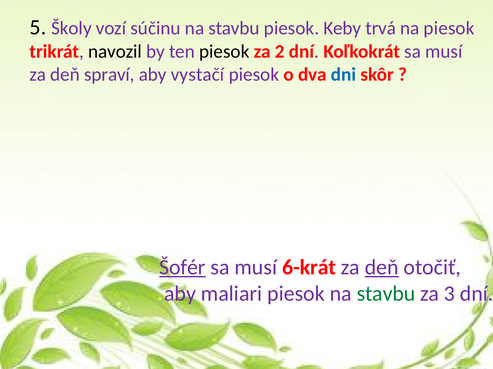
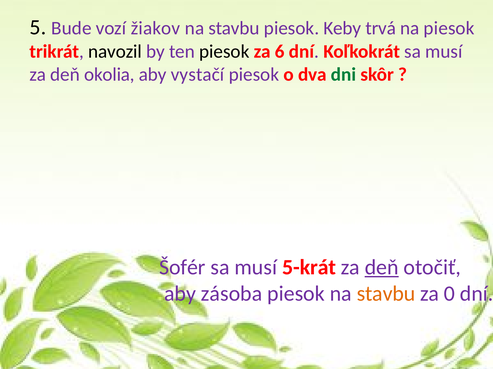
Školy: Školy -> Bude
súčinu: súčinu -> žiakov
2: 2 -> 6
spraví: spraví -> okolia
dni colour: blue -> green
Šofér underline: present -> none
6-krát: 6-krát -> 5-krát
maliari: maliari -> zásoba
stavbu at (386, 294) colour: green -> orange
3: 3 -> 0
